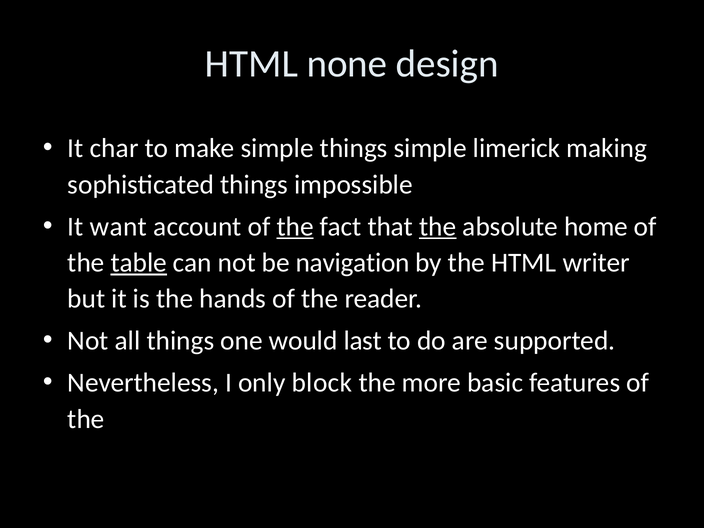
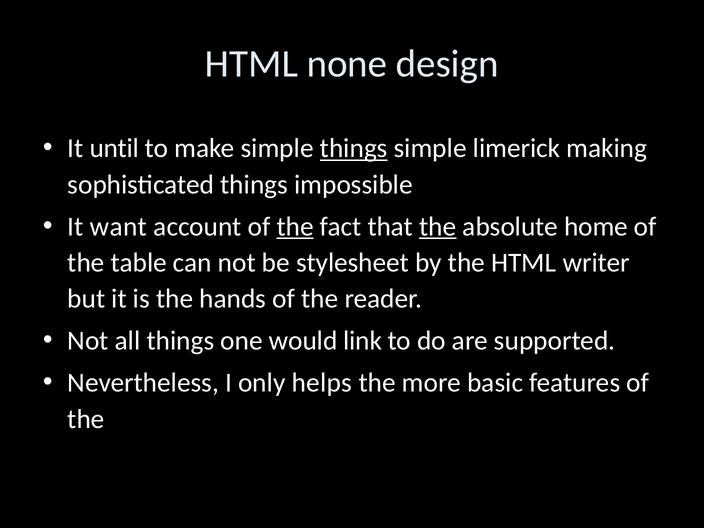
char: char -> until
things at (354, 148) underline: none -> present
table underline: present -> none
navigation: navigation -> stylesheet
last: last -> link
block: block -> helps
